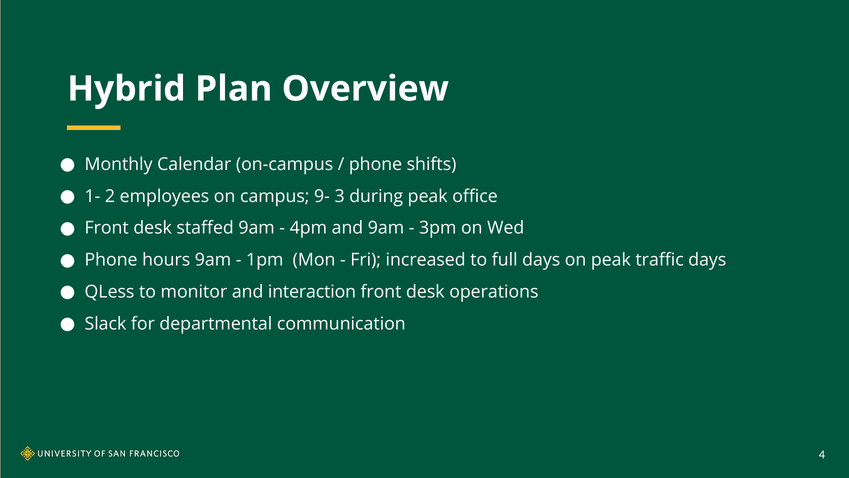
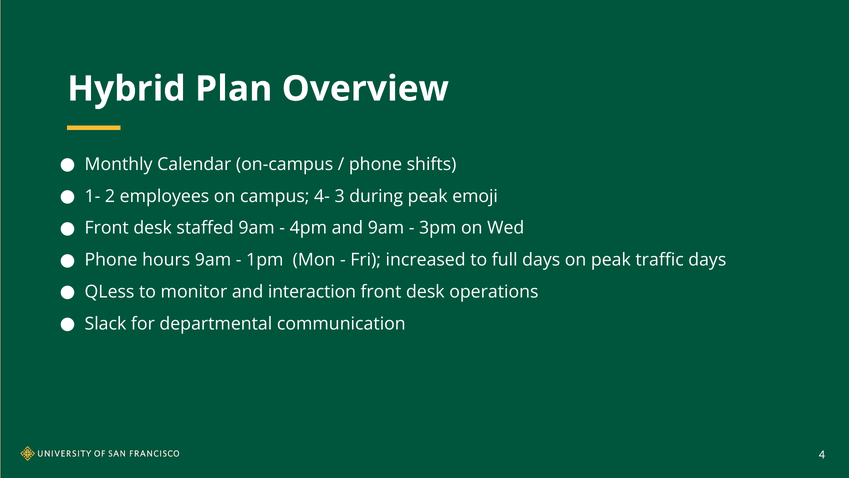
9-: 9- -> 4-
office: office -> emoji
